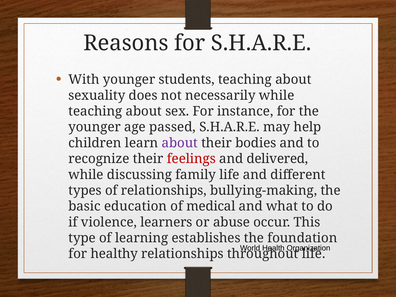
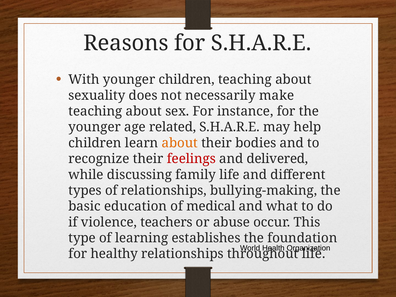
younger students: students -> children
necessarily while: while -> make
passed: passed -> related
about at (180, 143) colour: purple -> orange
learners: learners -> teachers
